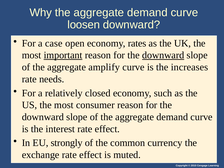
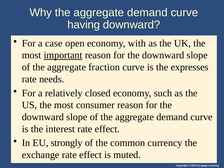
loosen: loosen -> having
rates: rates -> with
downward at (163, 55) underline: present -> none
amplify: amplify -> fraction
increases: increases -> expresses
